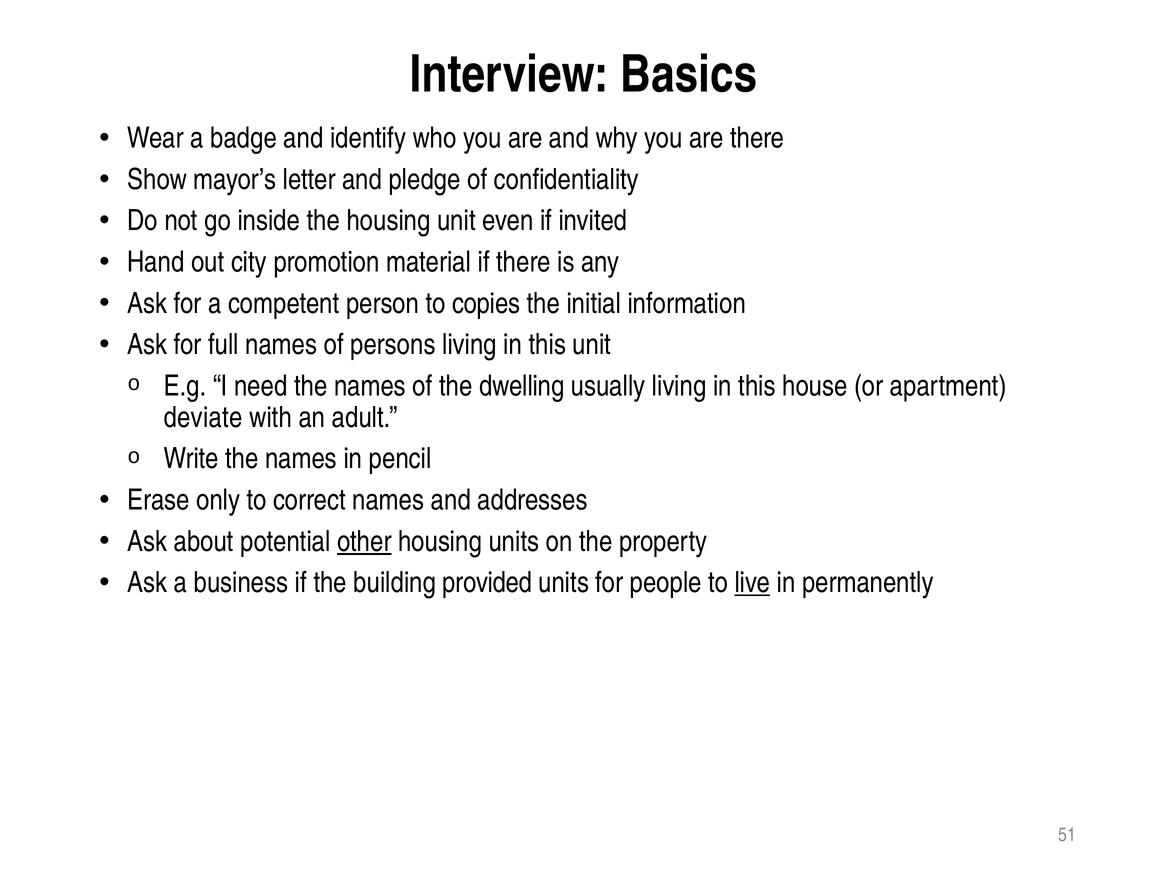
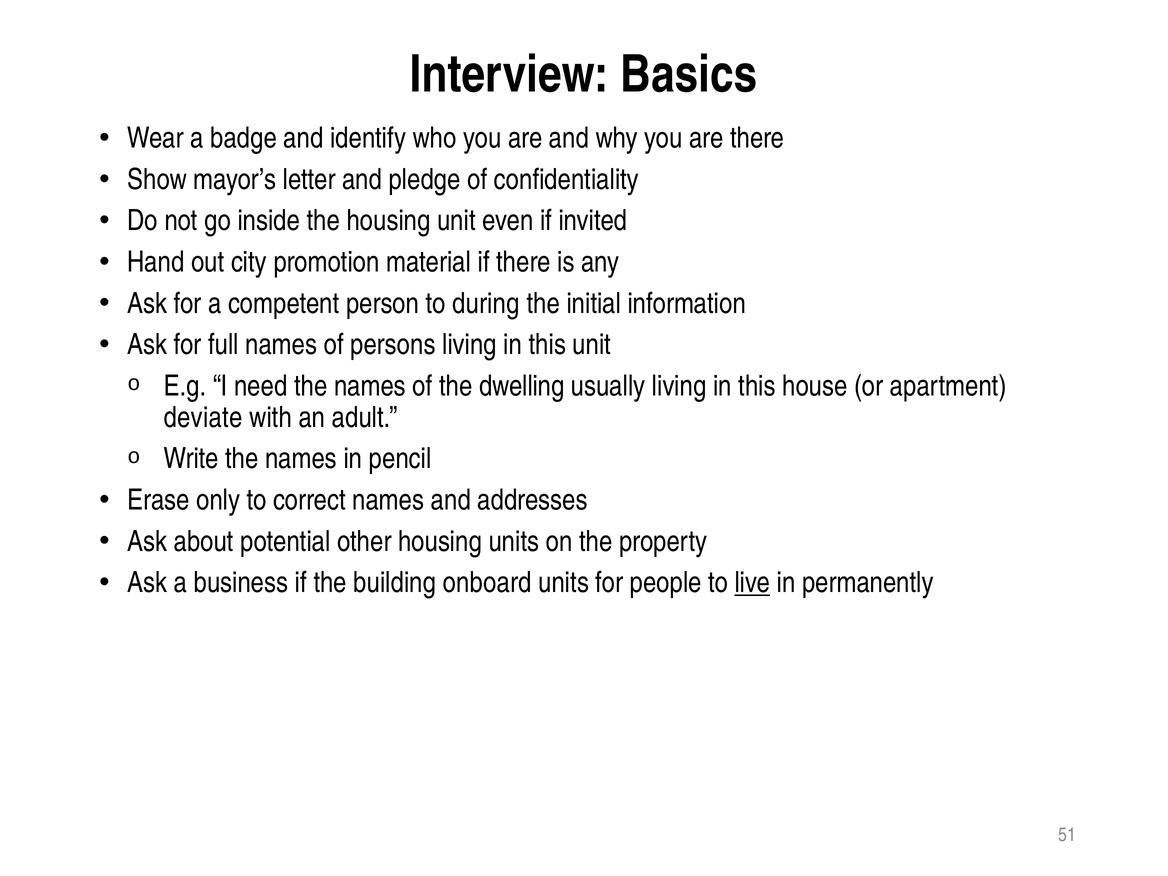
copies: copies -> during
other underline: present -> none
provided: provided -> onboard
